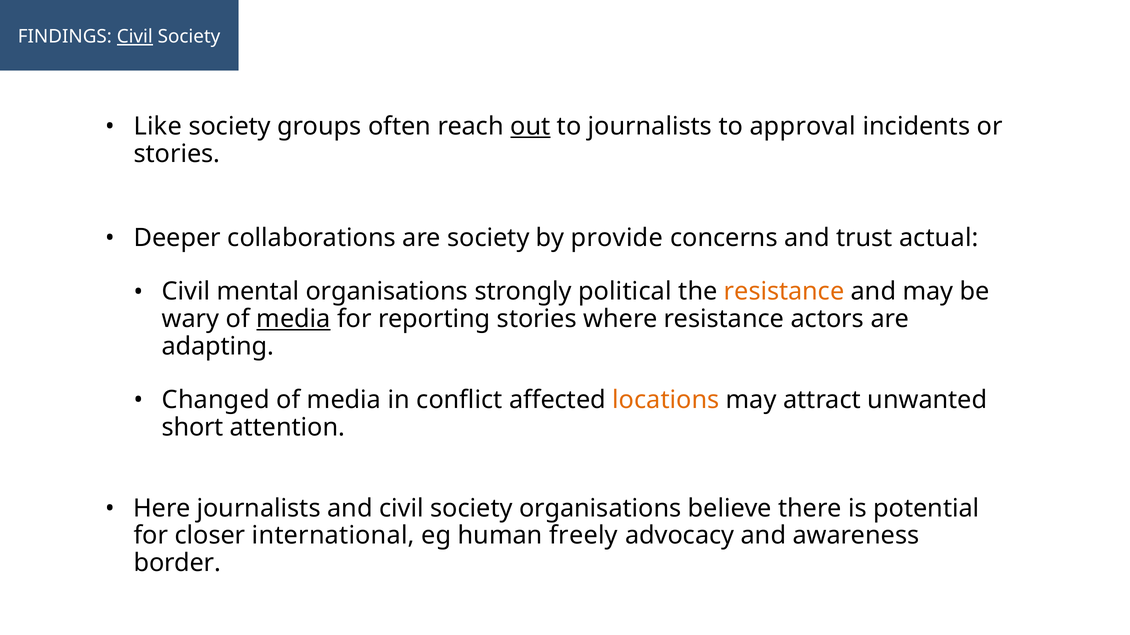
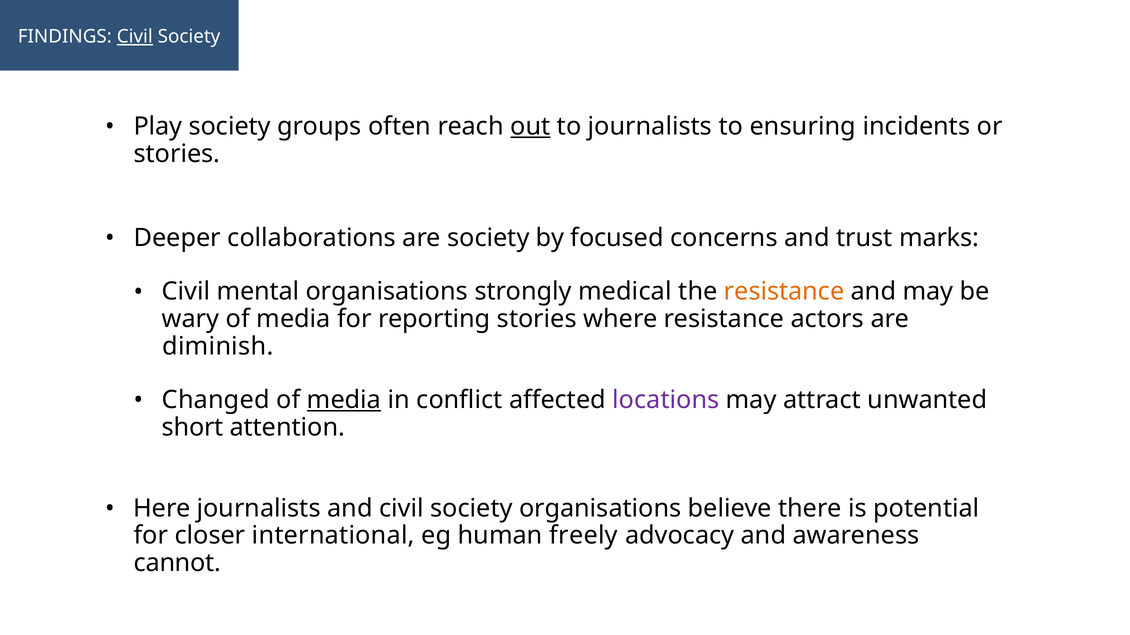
Like: Like -> Play
approval: approval -> ensuring
provide: provide -> focused
actual: actual -> marks
political: political -> medical
media at (293, 319) underline: present -> none
adapting: adapting -> diminish
media at (344, 400) underline: none -> present
locations colour: orange -> purple
border: border -> cannot
